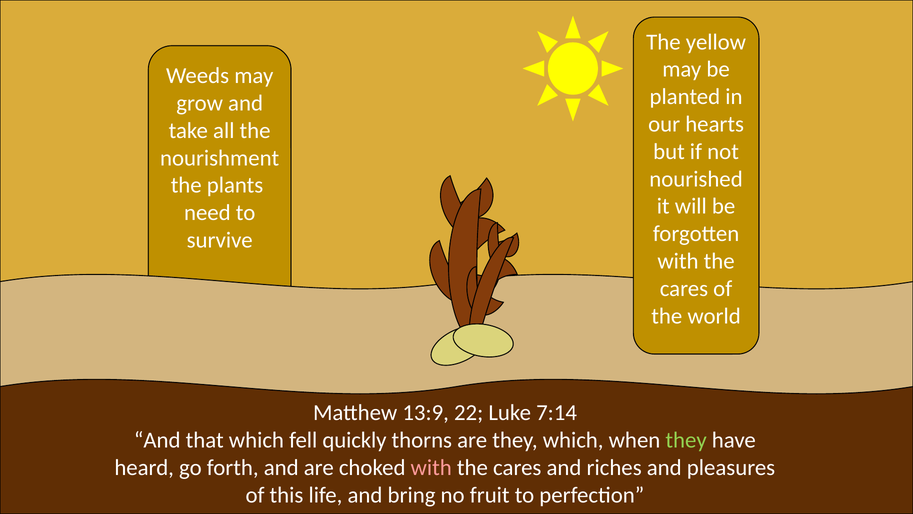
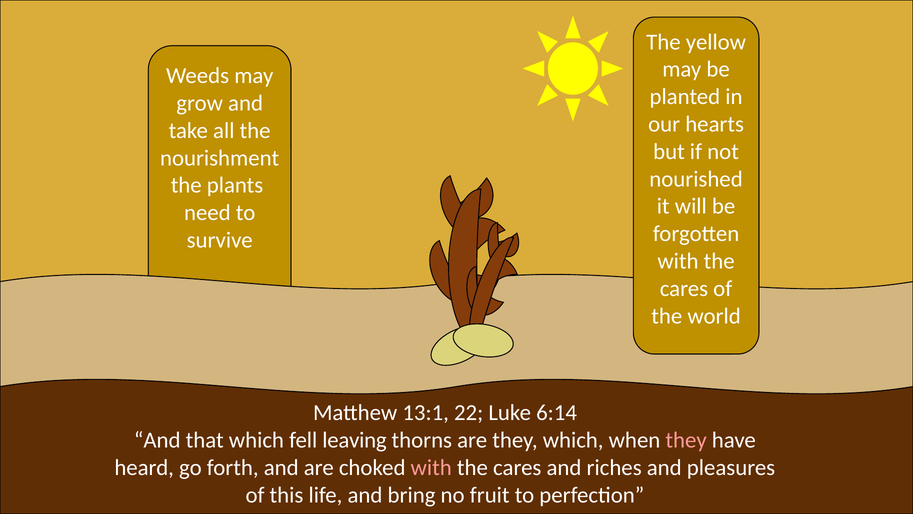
13:9: 13:9 -> 13:1
7:14: 7:14 -> 6:14
quickly: quickly -> leaving
they at (686, 440) colour: light green -> pink
